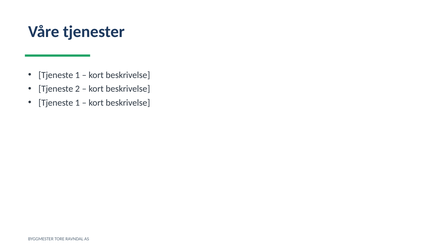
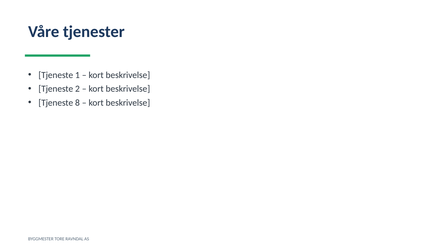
1 at (77, 103): 1 -> 8
